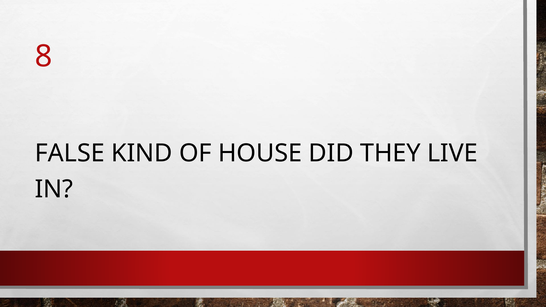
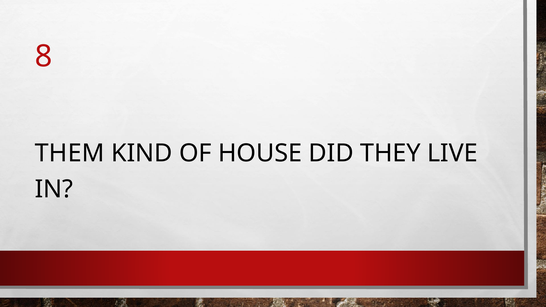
FALSE: FALSE -> THEM
